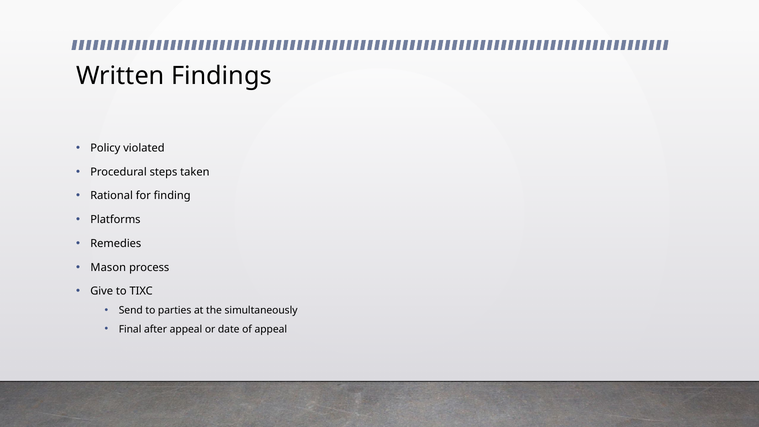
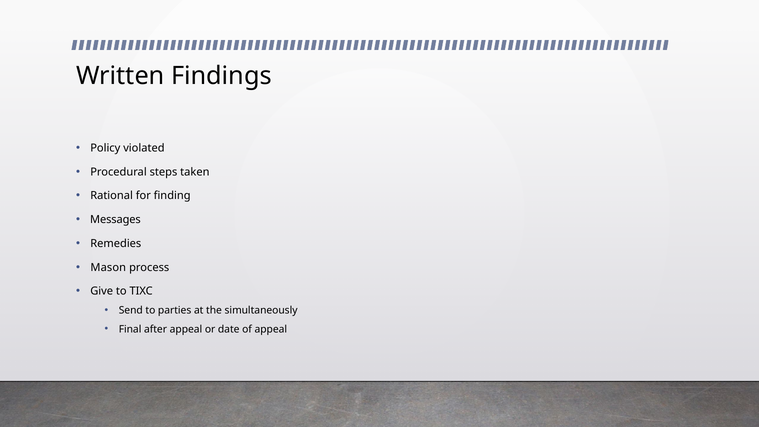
Platforms: Platforms -> Messages
